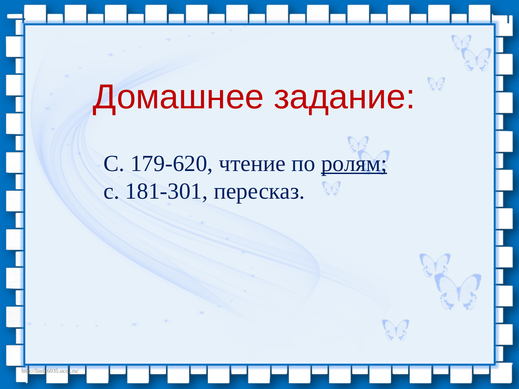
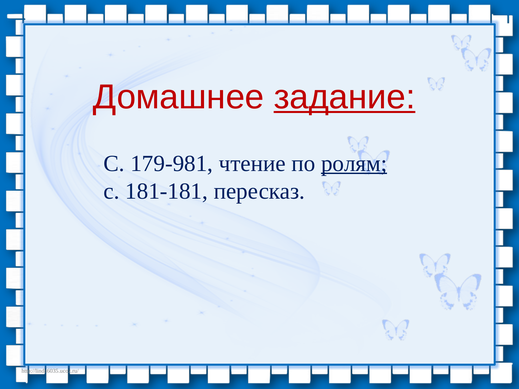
задание underline: none -> present
179-620: 179-620 -> 179-981
181-301: 181-301 -> 181-181
